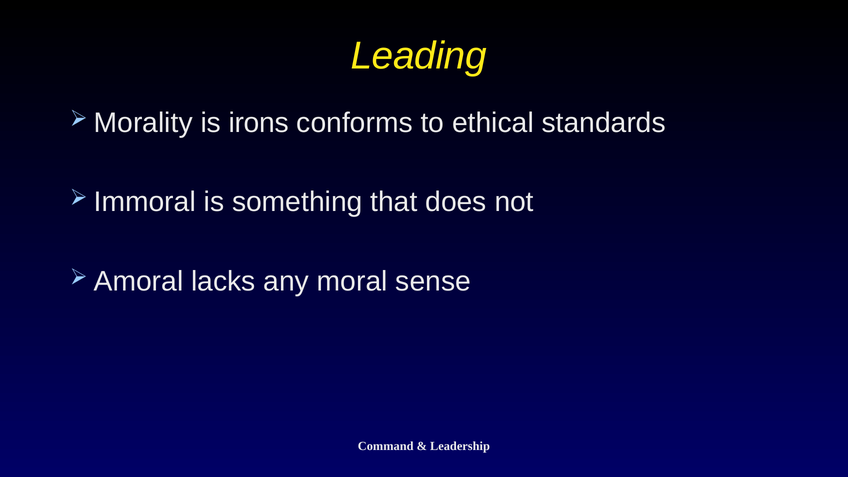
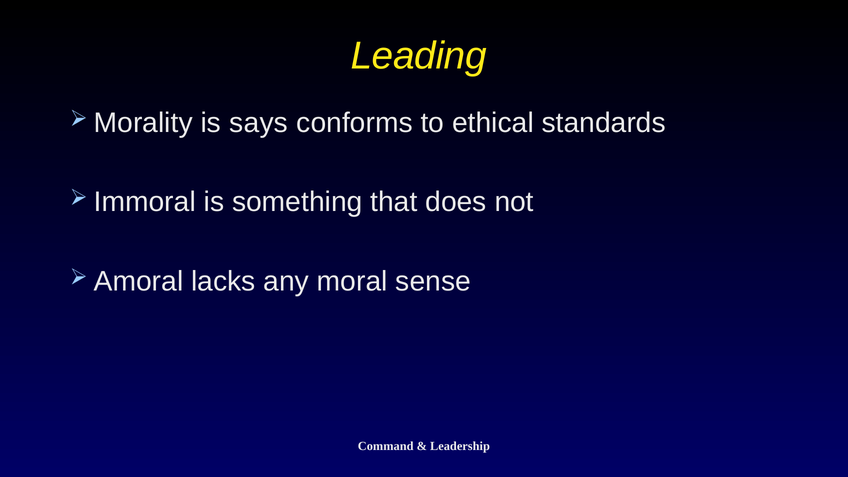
irons: irons -> says
